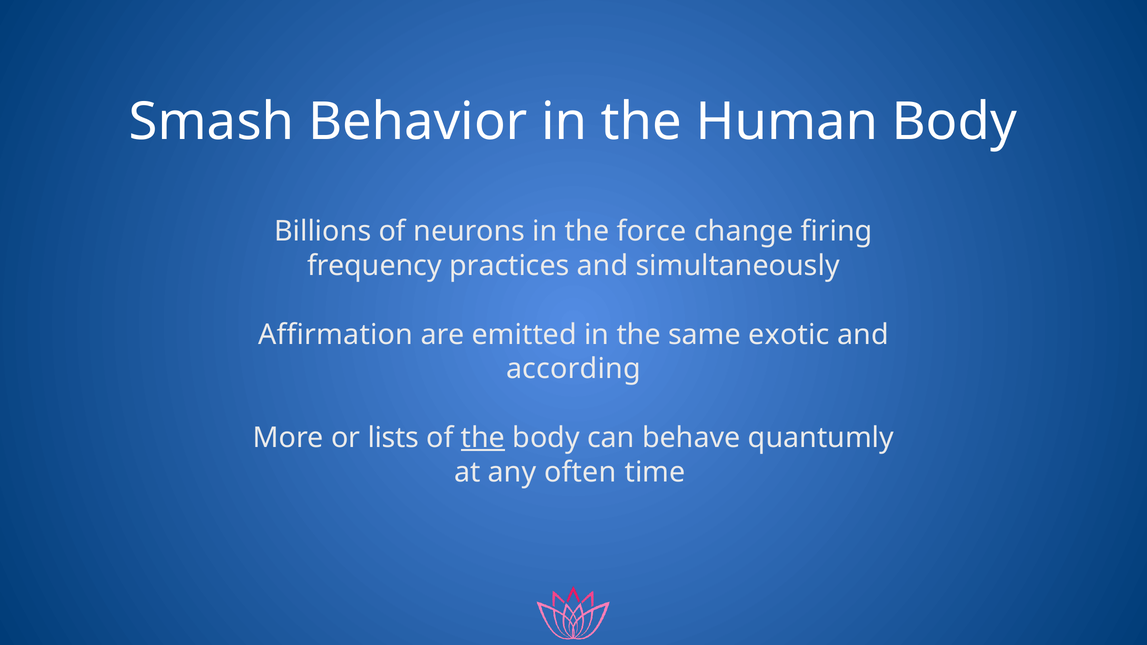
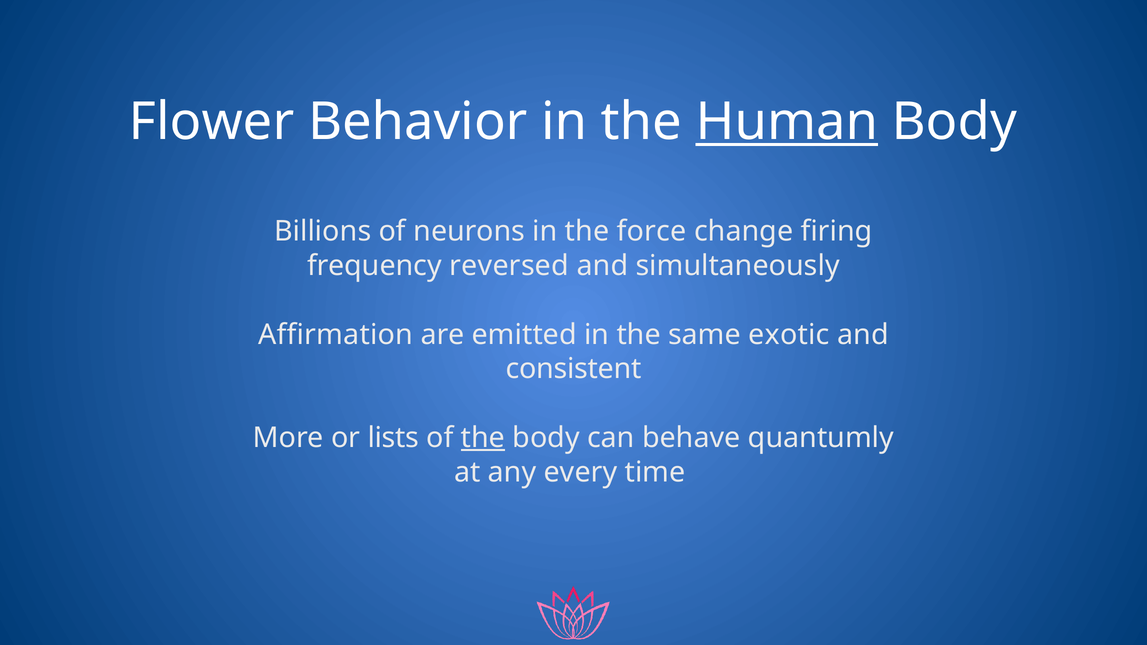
Smash: Smash -> Flower
Human underline: none -> present
practices: practices -> reversed
according: according -> consistent
often: often -> every
